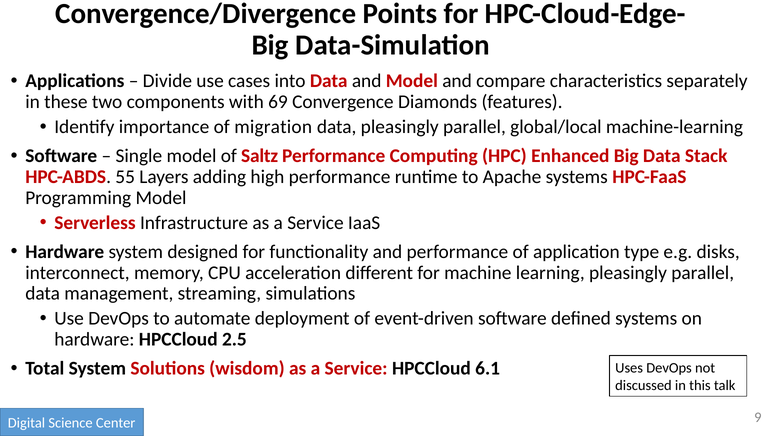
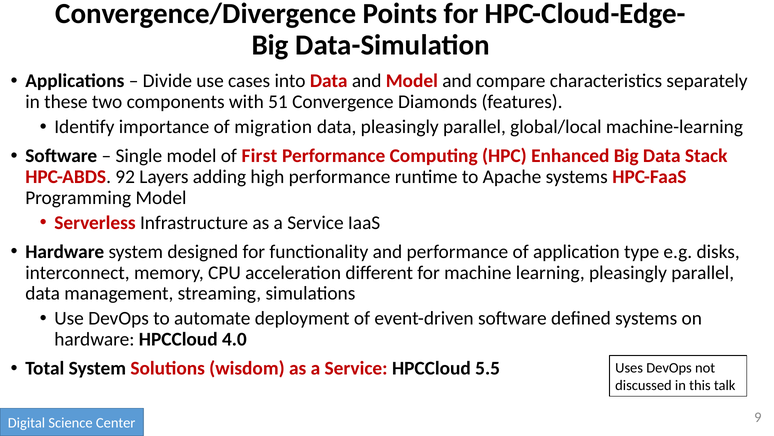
69: 69 -> 51
Saltz: Saltz -> First
55: 55 -> 92
2.5: 2.5 -> 4.0
6.1: 6.1 -> 5.5
